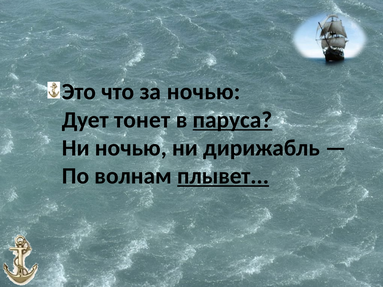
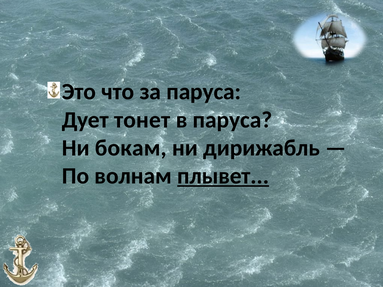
за ночью: ночью -> паруса
паруса at (232, 120) underline: present -> none
Ни ночью: ночью -> бокам
